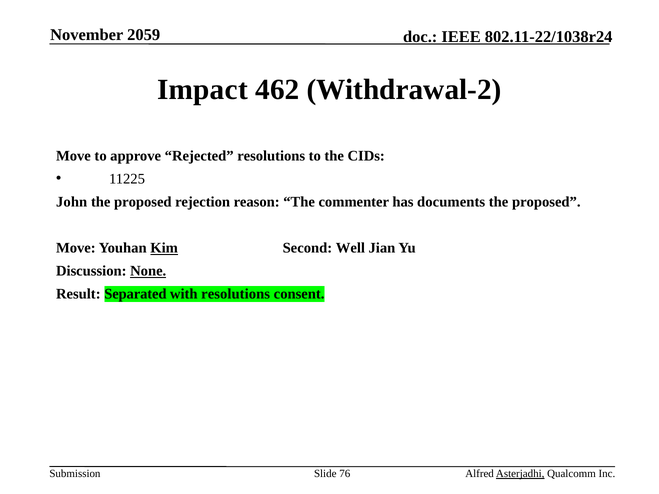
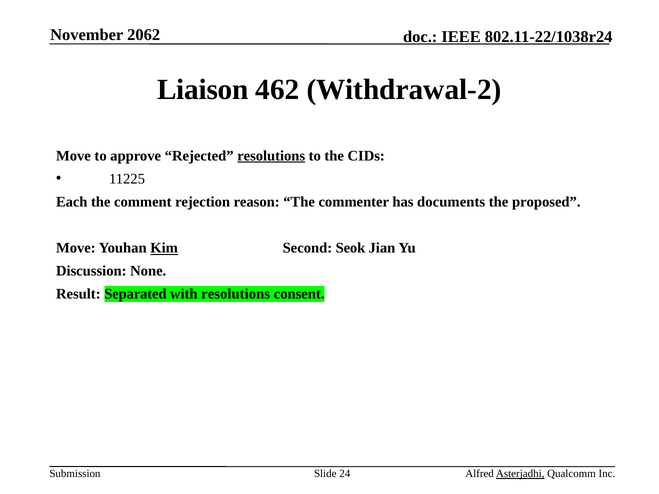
2059: 2059 -> 2062
Impact: Impact -> Liaison
resolutions at (271, 156) underline: none -> present
John: John -> Each
proposed at (143, 202): proposed -> comment
Well: Well -> Seok
None underline: present -> none
76: 76 -> 24
